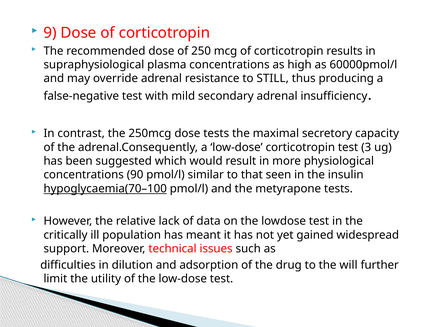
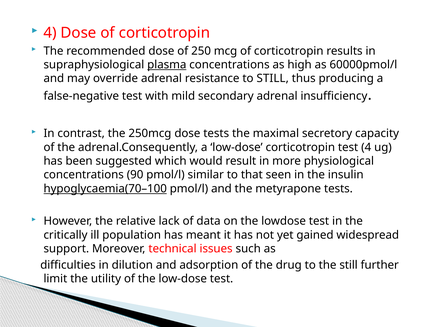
9 at (50, 33): 9 -> 4
plasma underline: none -> present
test 3: 3 -> 4
the will: will -> still
